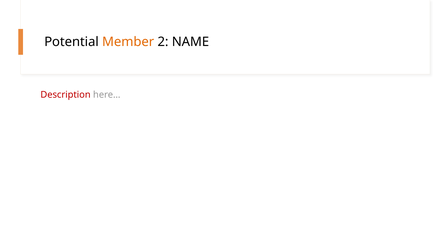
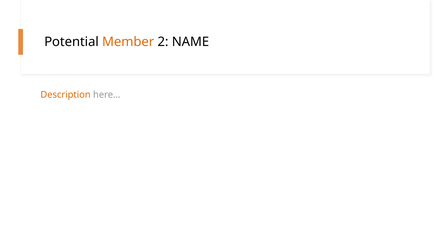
Description colour: red -> orange
